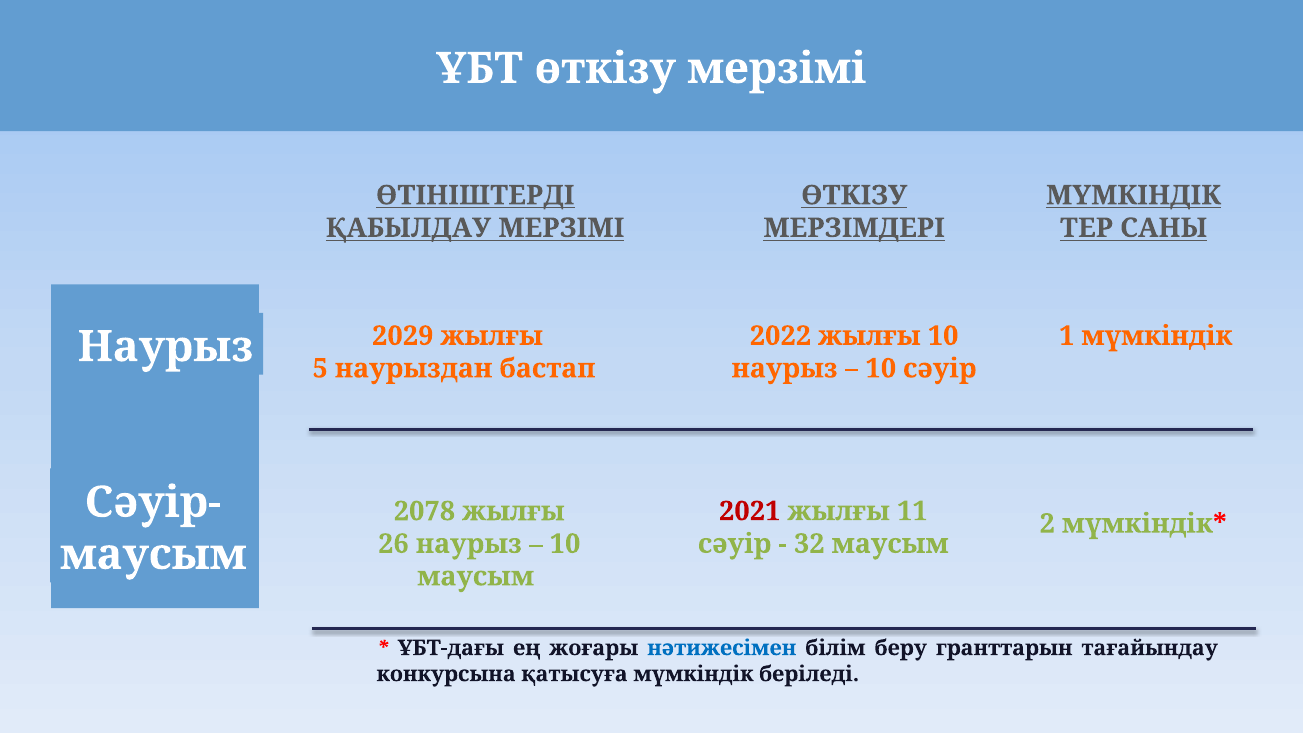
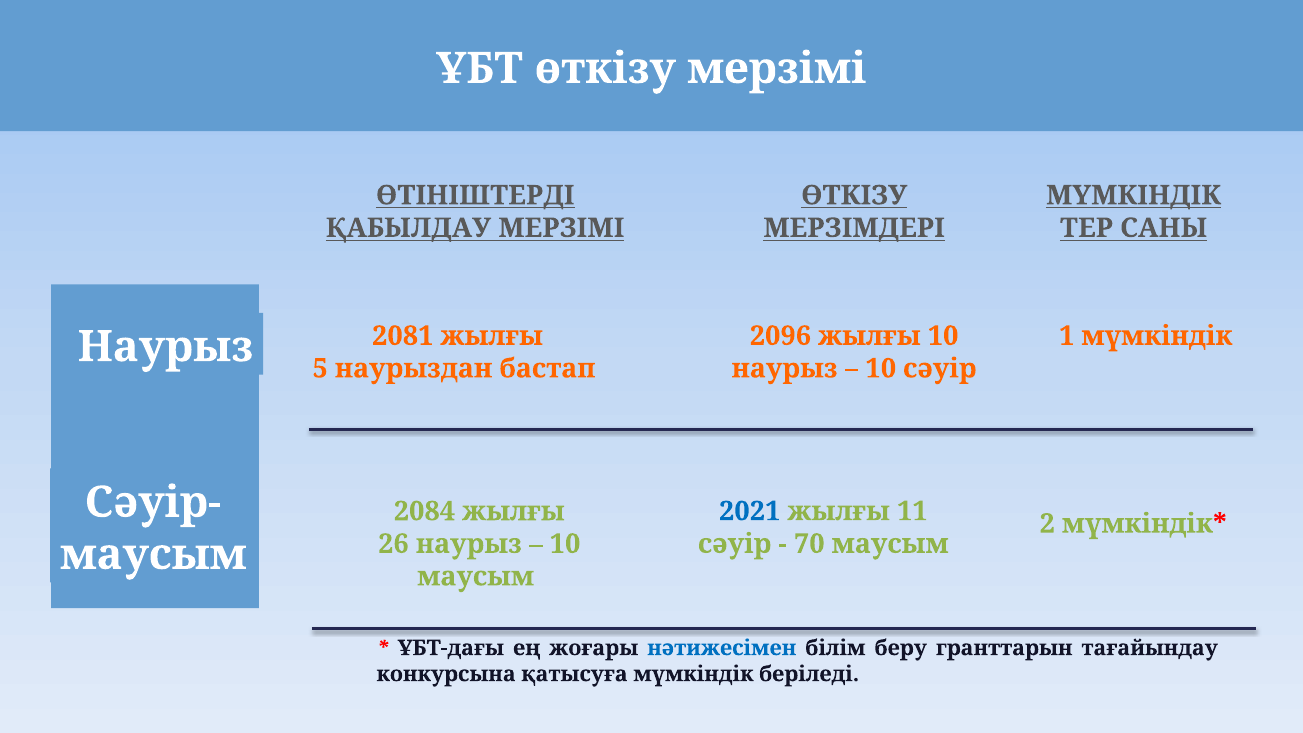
2029: 2029 -> 2081
2022: 2022 -> 2096
2078: 2078 -> 2084
2021 colour: red -> blue
32: 32 -> 70
